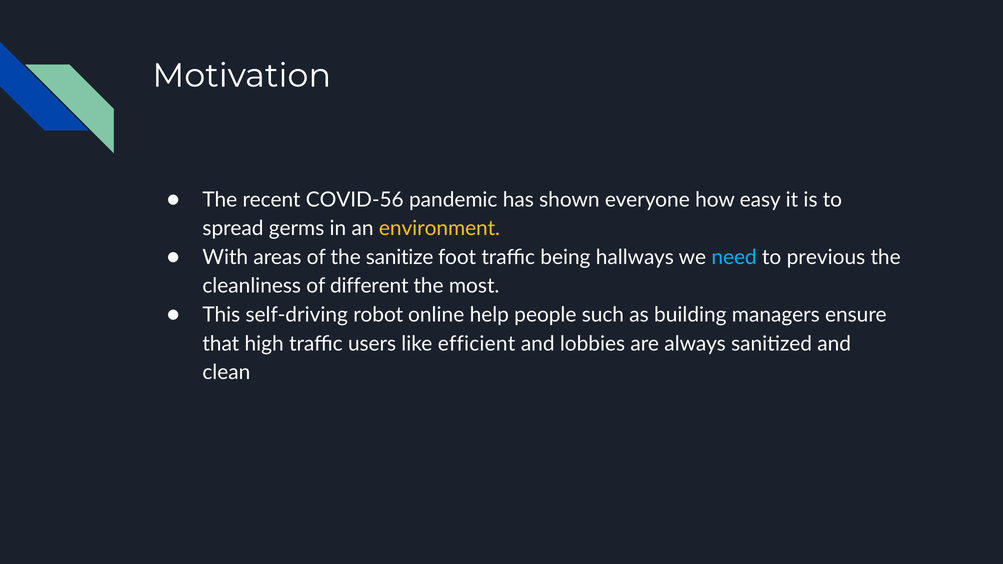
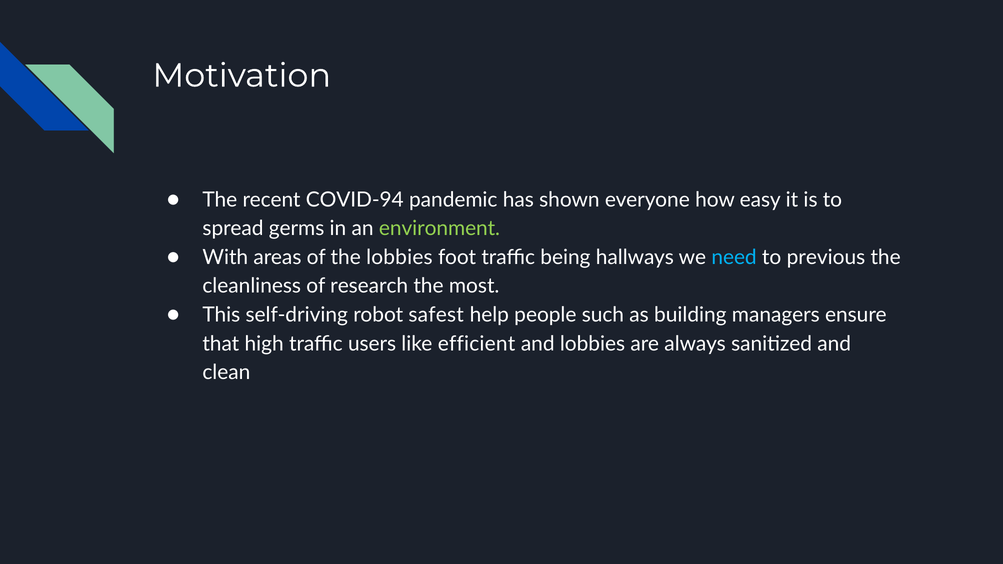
COVID-56: COVID-56 -> COVID-94
environment colour: yellow -> light green
the sanitize: sanitize -> lobbies
different: different -> research
online: online -> safest
